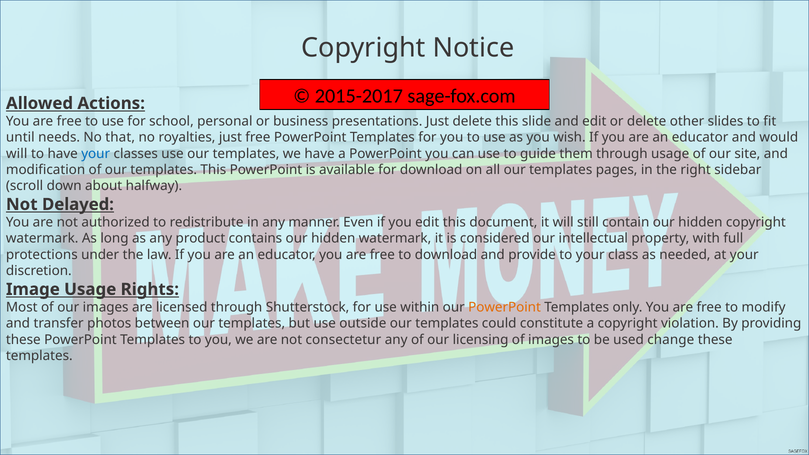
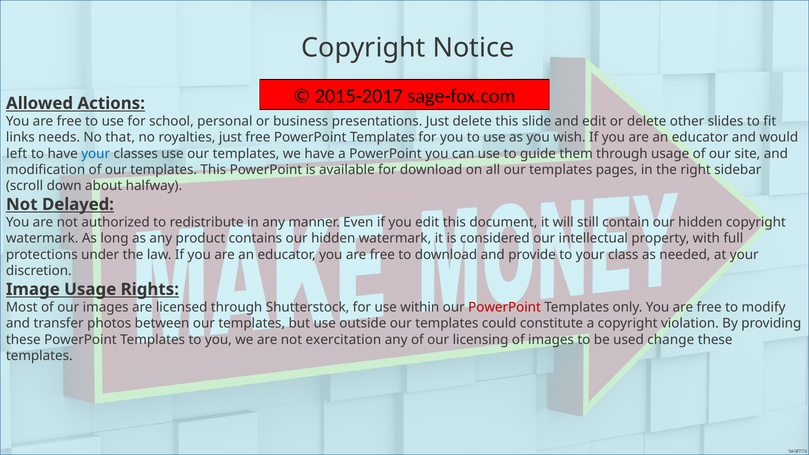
until: until -> links
will at (17, 154): will -> left
PowerPoint at (505, 307) colour: orange -> red
consectetur: consectetur -> exercitation
